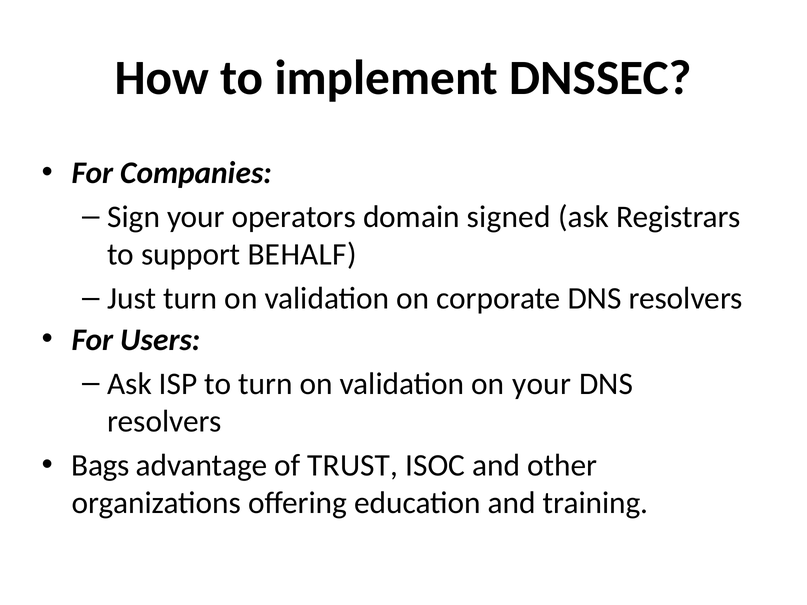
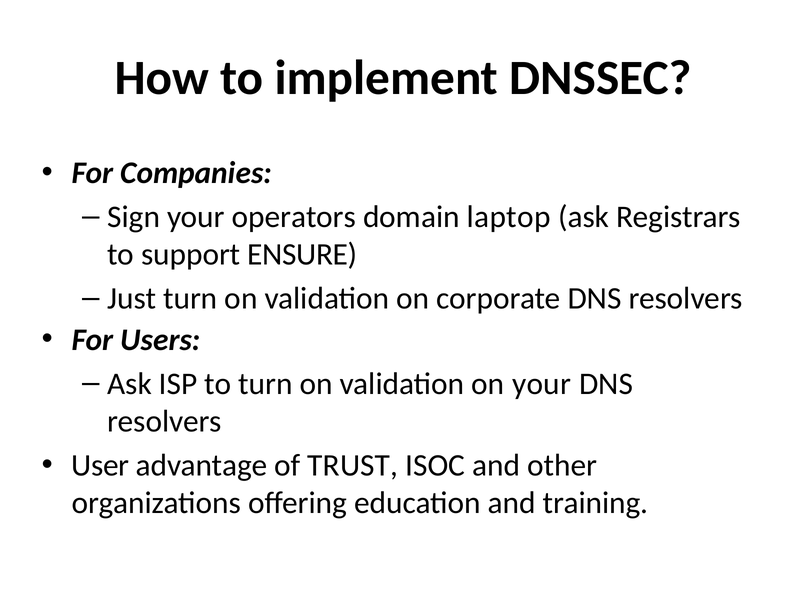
signed: signed -> laptop
BEHALF: BEHALF -> ENSURE
Bags: Bags -> User
